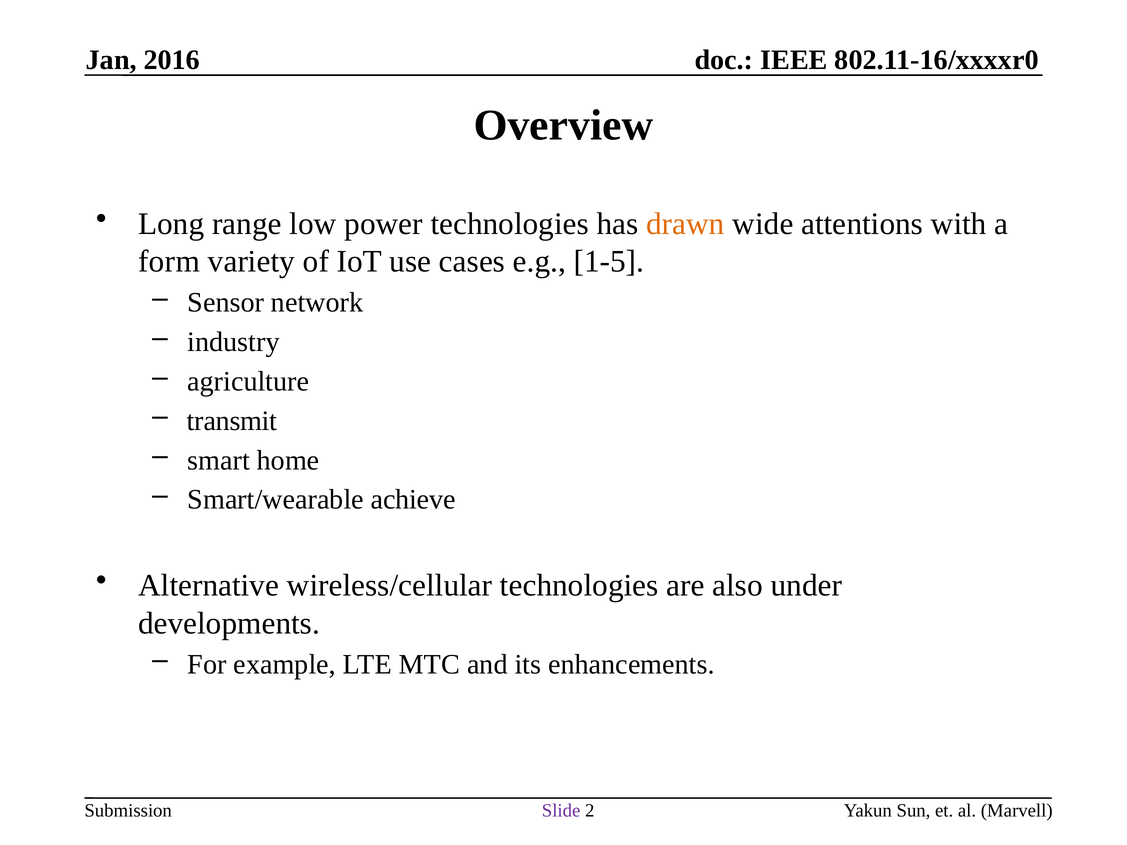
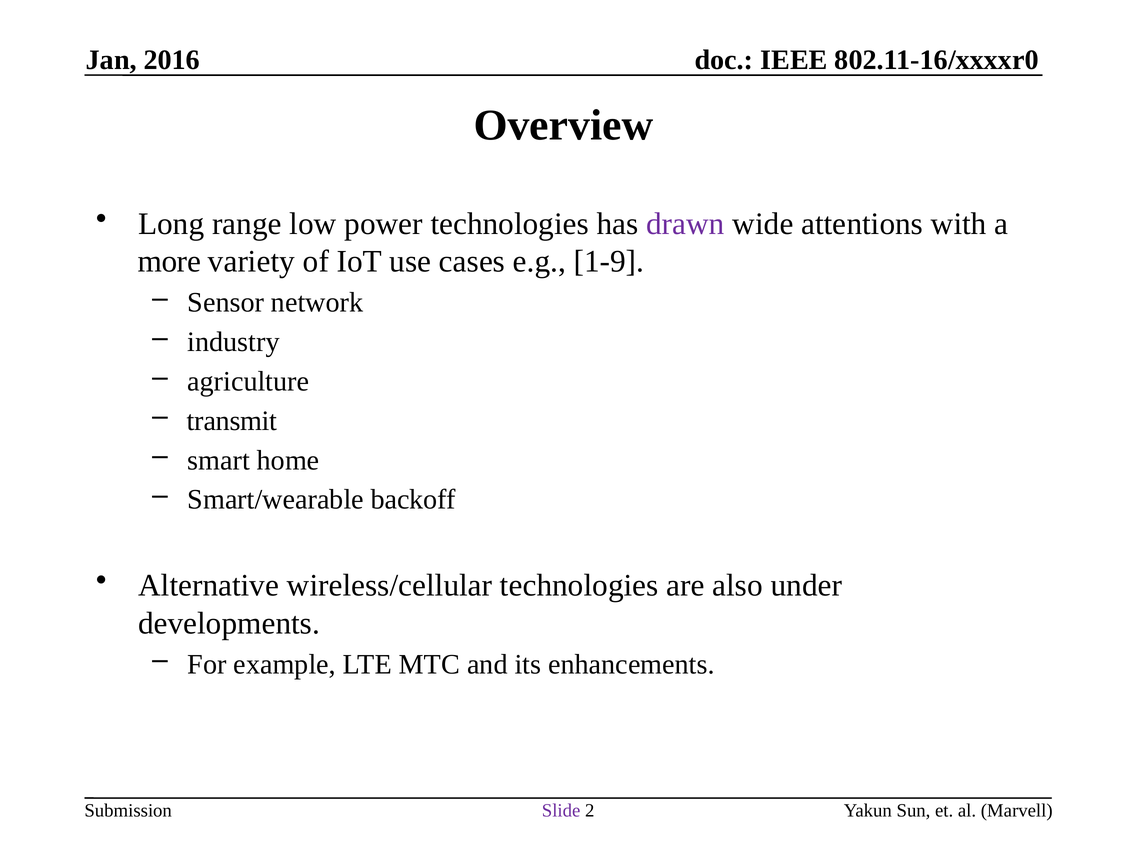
drawn colour: orange -> purple
form: form -> more
1-5: 1-5 -> 1-9
achieve: achieve -> backoff
